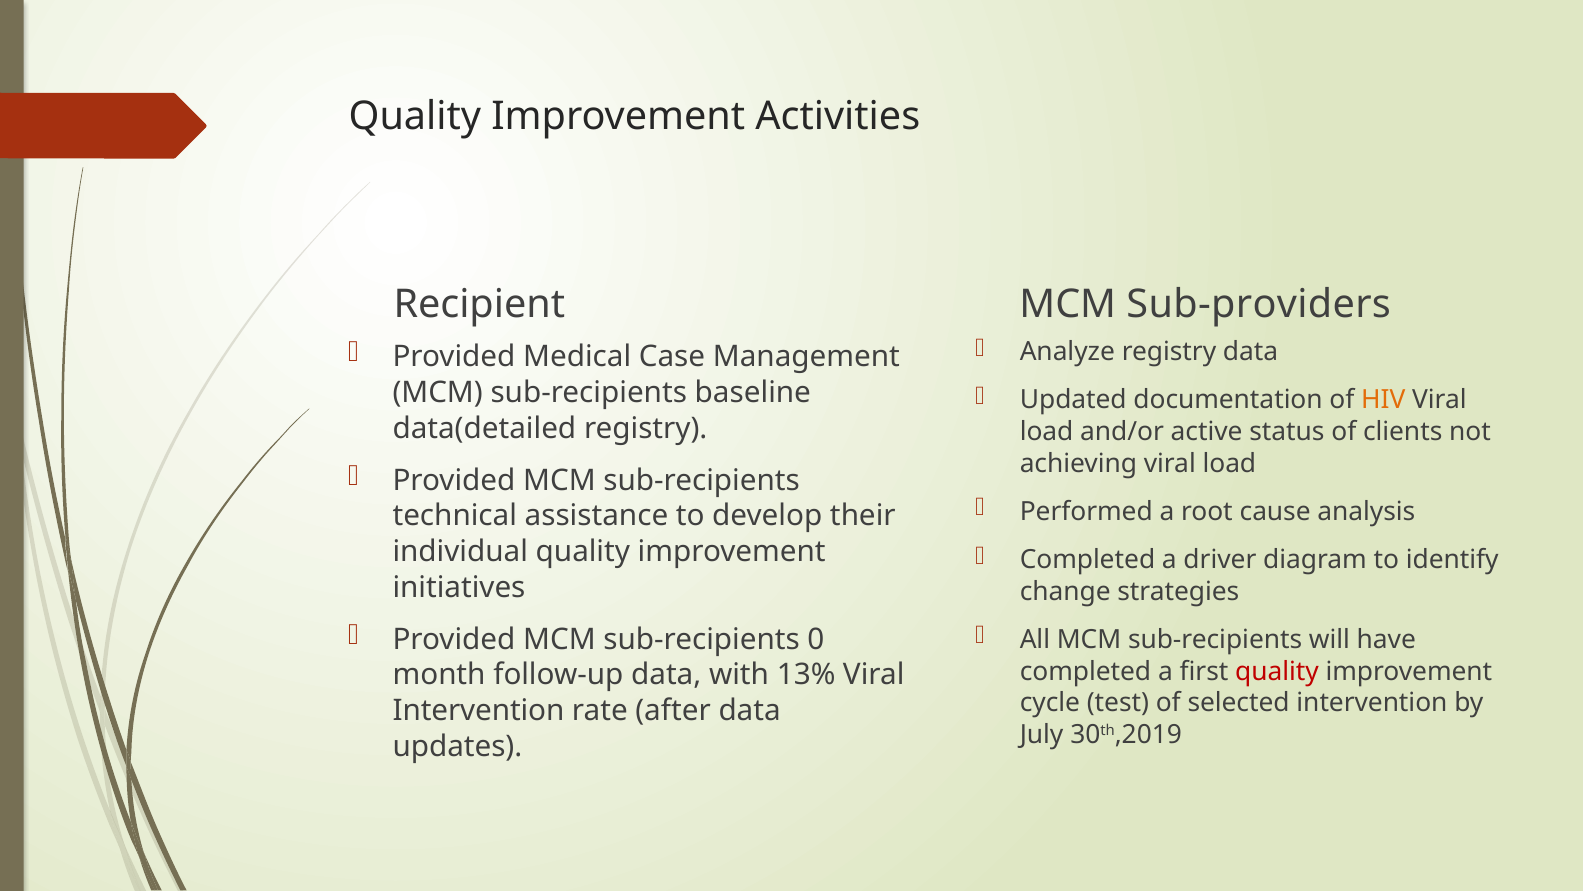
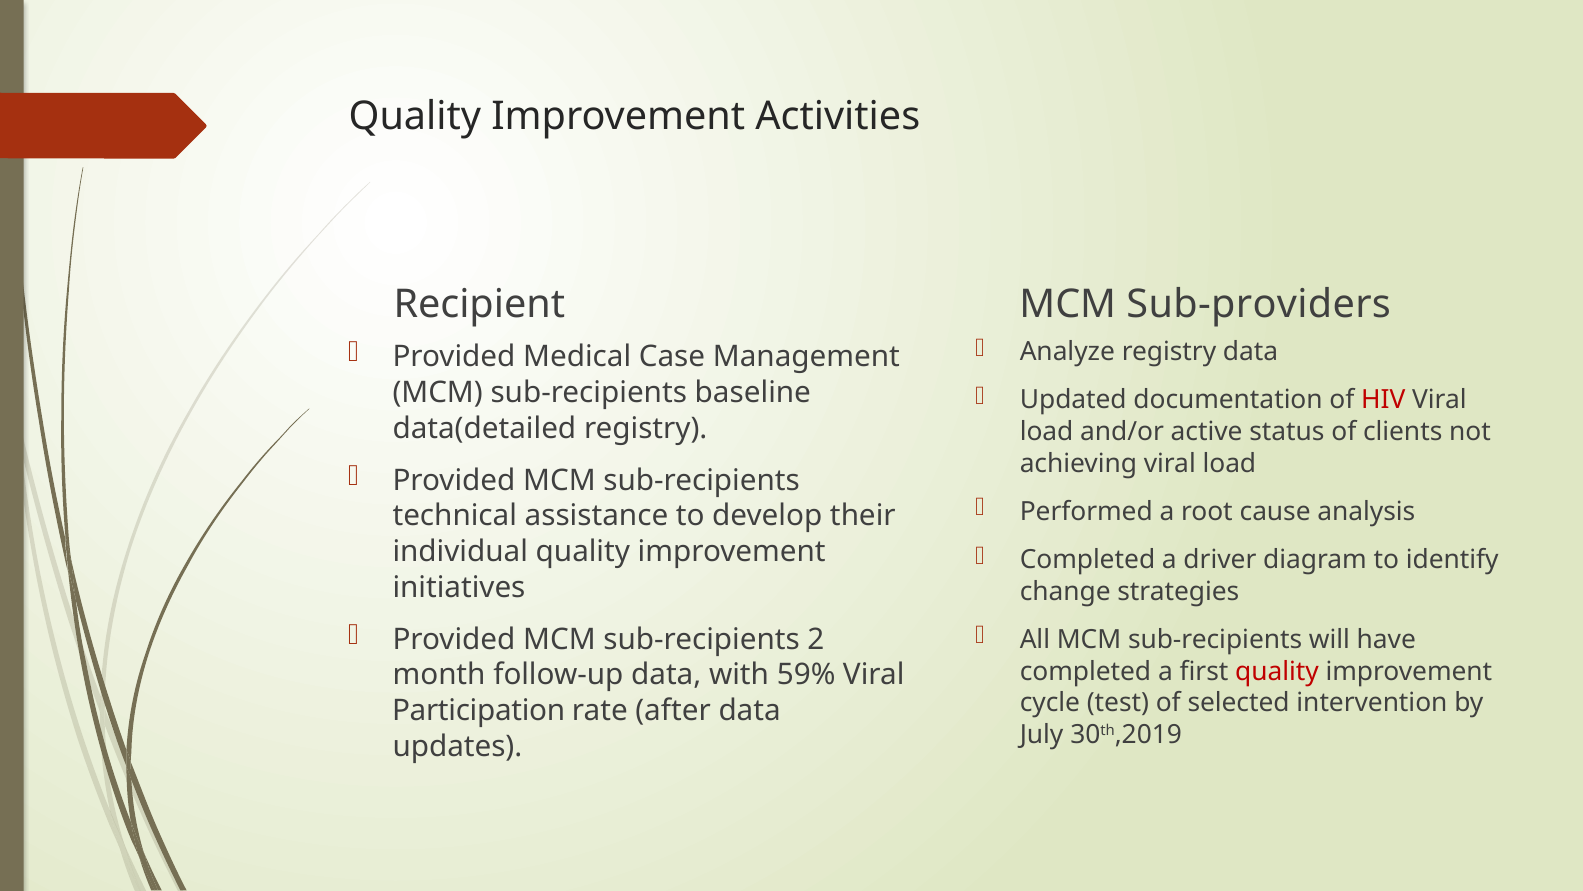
HIV colour: orange -> red
0: 0 -> 2
13%: 13% -> 59%
Intervention at (478, 710): Intervention -> Participation
